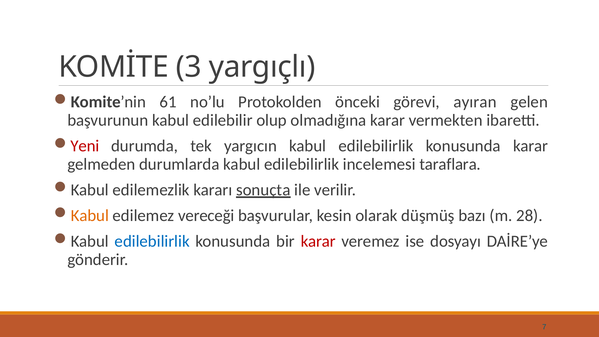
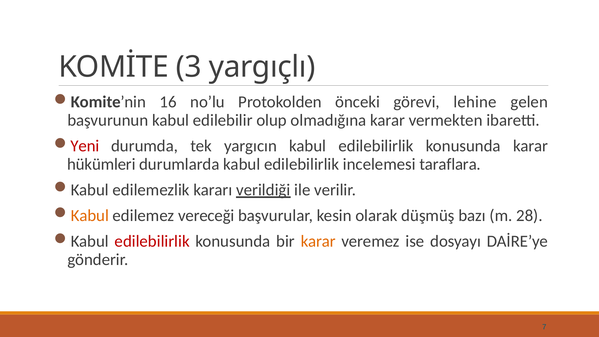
61: 61 -> 16
ayıran: ayıran -> lehine
gelmeden: gelmeden -> hükümleri
sonuçta: sonuçta -> verildiği
edilebilirlik at (152, 241) colour: blue -> red
karar at (318, 241) colour: red -> orange
